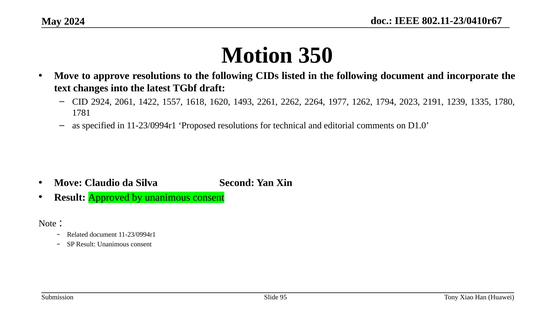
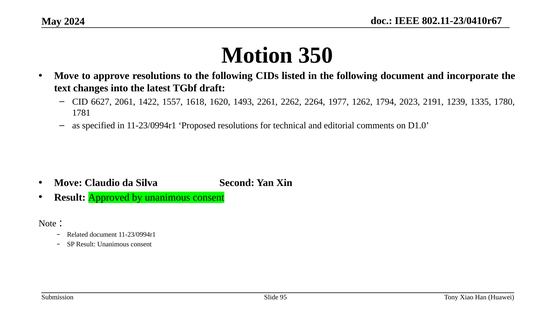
2924: 2924 -> 6627
